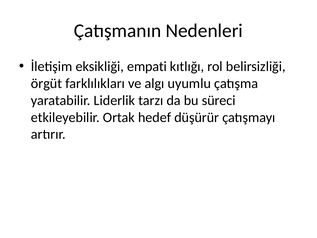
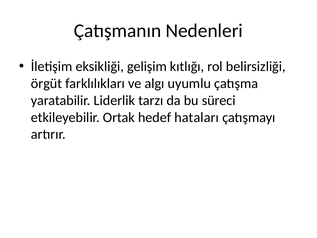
empati: empati -> gelişim
düşürür: düşürür -> hataları
